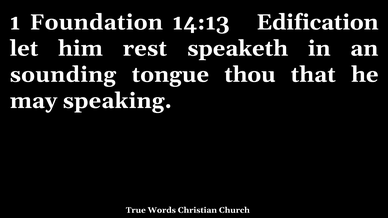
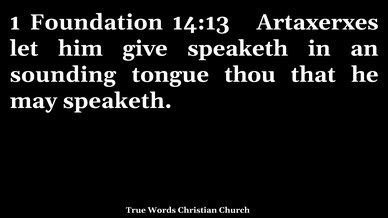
Edification: Edification -> Artaxerxes
rest: rest -> give
may speaking: speaking -> speaketh
